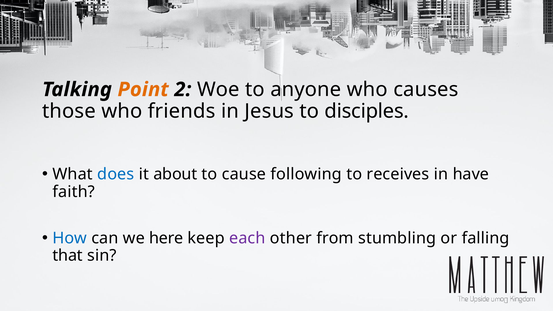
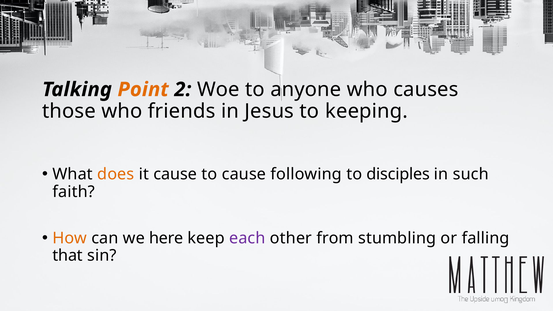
disciples: disciples -> keeping
does colour: blue -> orange
it about: about -> cause
receives: receives -> disciples
have: have -> such
How colour: blue -> orange
